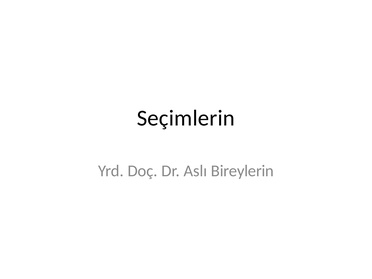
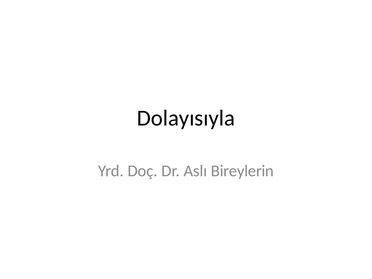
Seçimlerin: Seçimlerin -> Dolayısıyla
